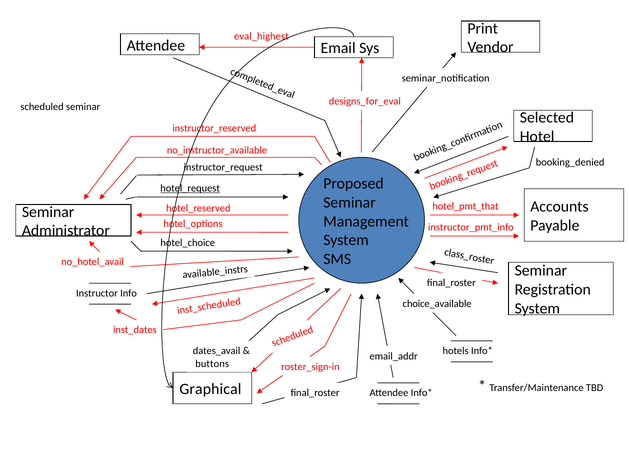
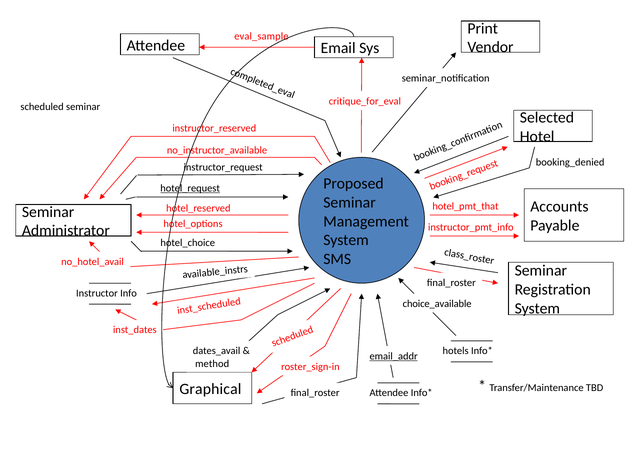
eval_highest: eval_highest -> eval_sample
designs_for_eval: designs_for_eval -> critique_for_eval
email_addr underline: none -> present
buttons: buttons -> method
